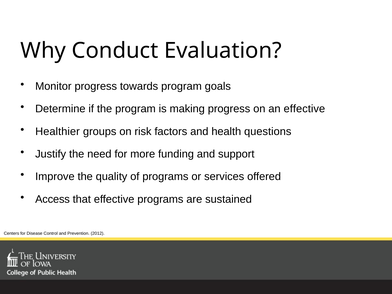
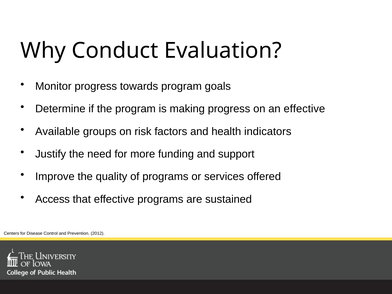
Healthier: Healthier -> Available
questions: questions -> indicators
